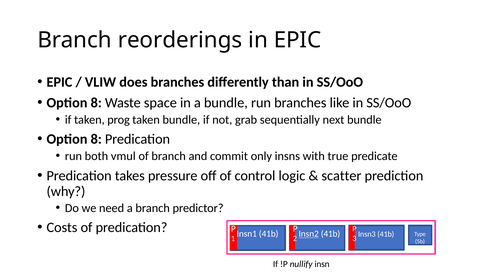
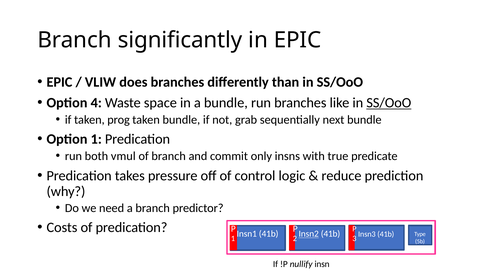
reorderings: reorderings -> significantly
8 at (96, 103): 8 -> 4
SS/OoO at (389, 103) underline: none -> present
8 at (96, 139): 8 -> 1
scatter: scatter -> reduce
